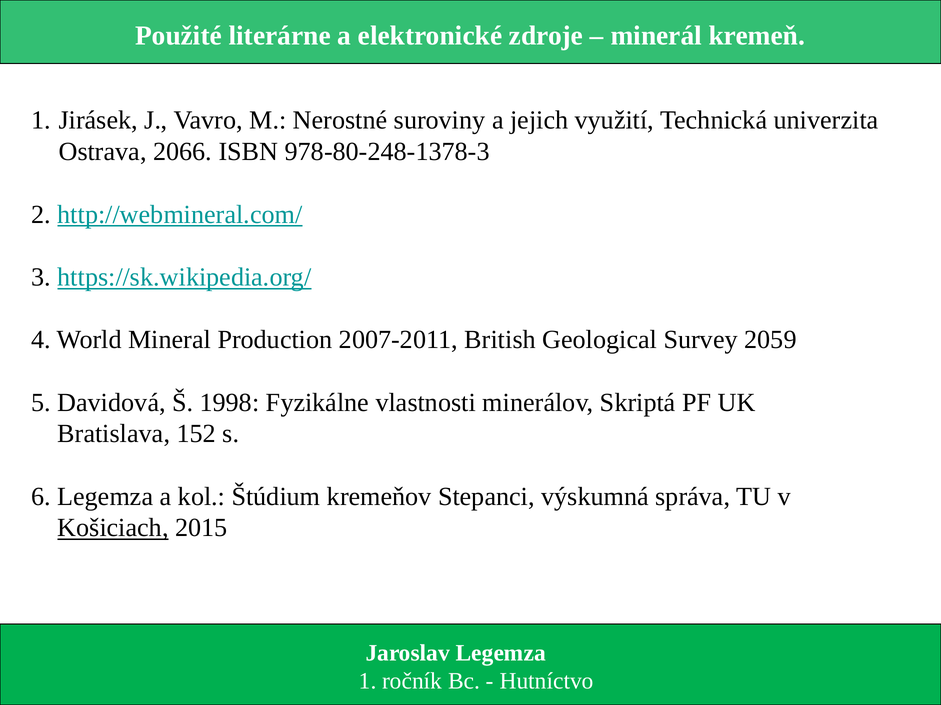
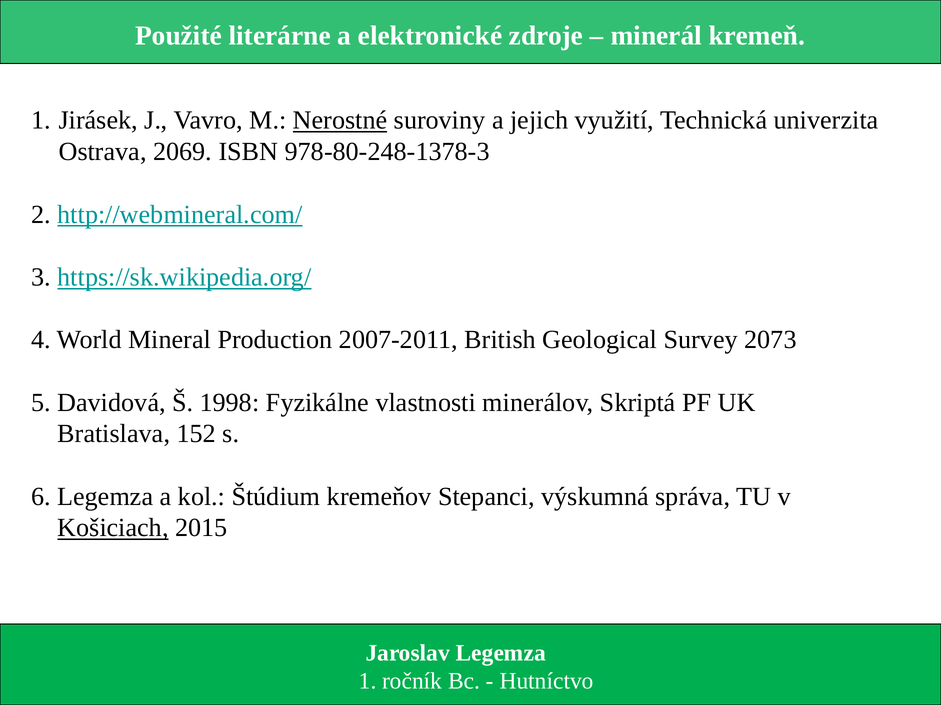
Nerostné underline: none -> present
2066: 2066 -> 2069
2059: 2059 -> 2073
